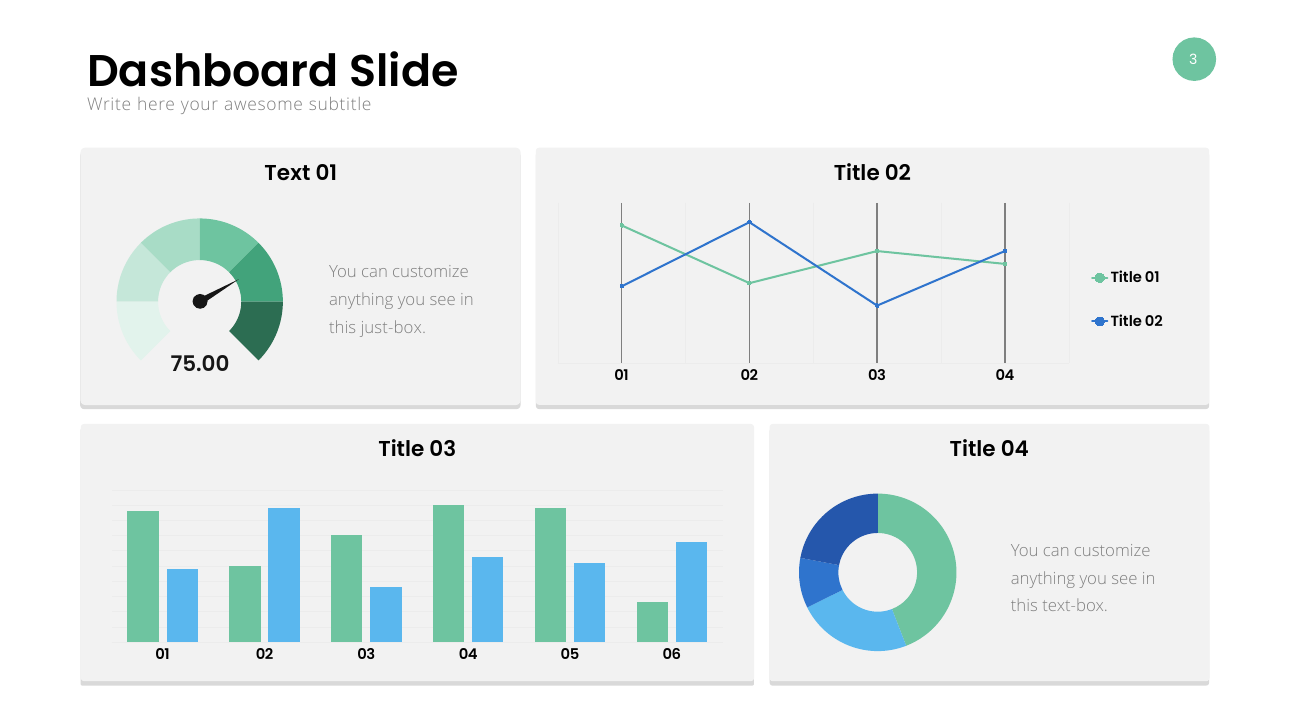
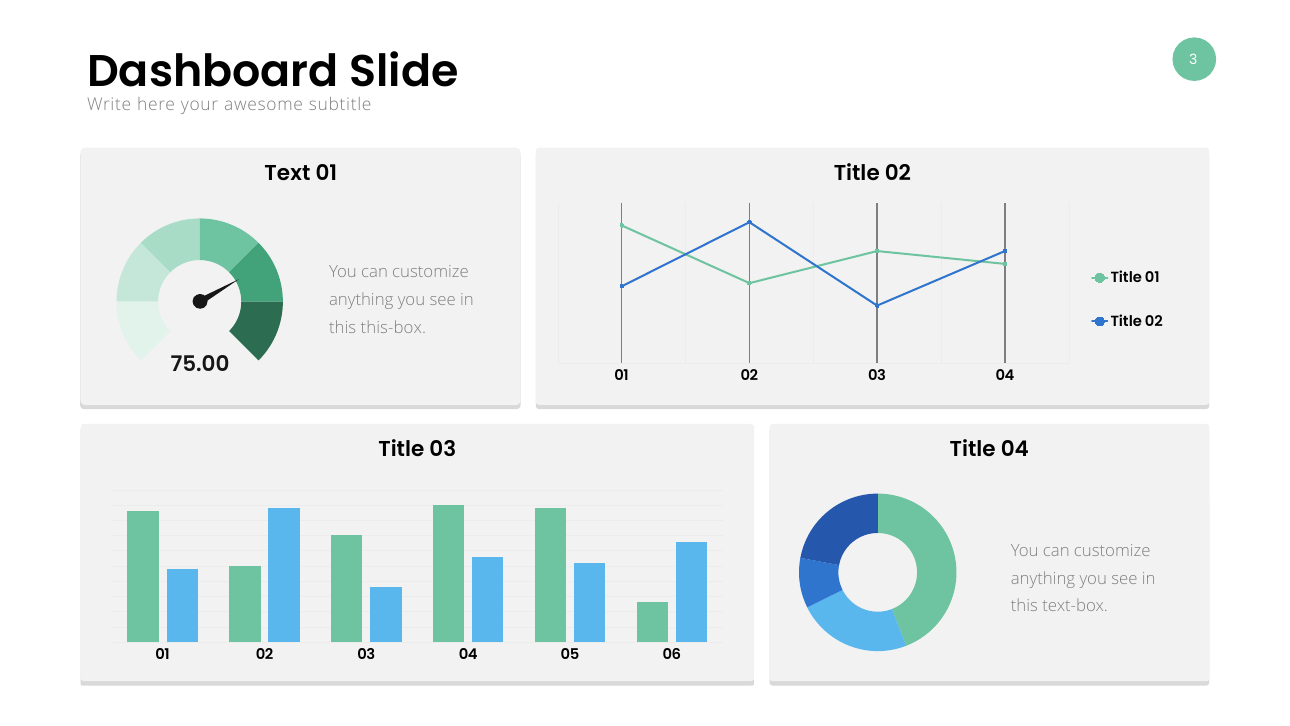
just-box: just-box -> this-box
